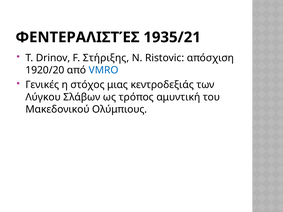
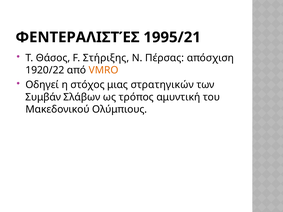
1935/21: 1935/21 -> 1995/21
Drinov: Drinov -> Θάσος
Ristovic: Ristovic -> Πέρσας
1920/20: 1920/20 -> 1920/22
VMRO colour: blue -> orange
Γενικές: Γενικές -> Οδηγεί
κεντροδεξιάς: κεντροδεξιάς -> στρατηγικών
Λύγκου: Λύγκου -> Συμβάν
